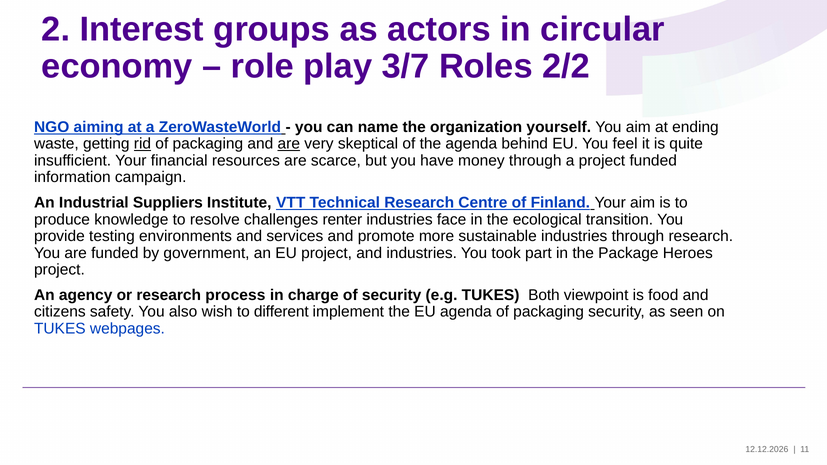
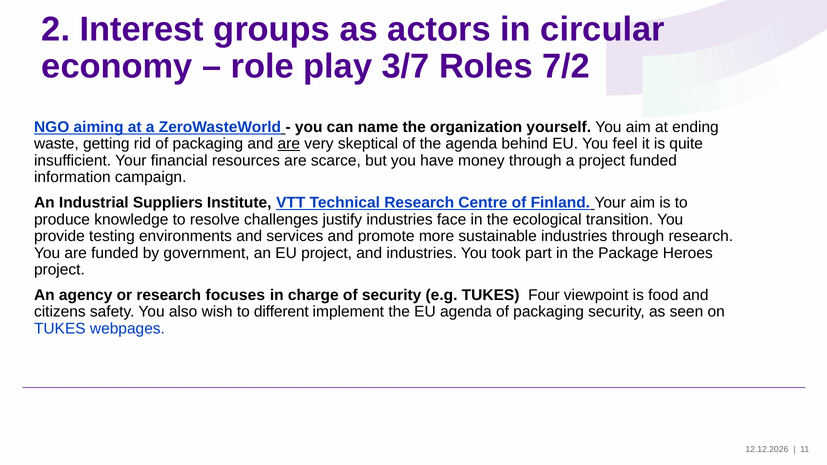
2/2: 2/2 -> 7/2
rid underline: present -> none
renter: renter -> justify
process: process -> focuses
Both: Both -> Four
